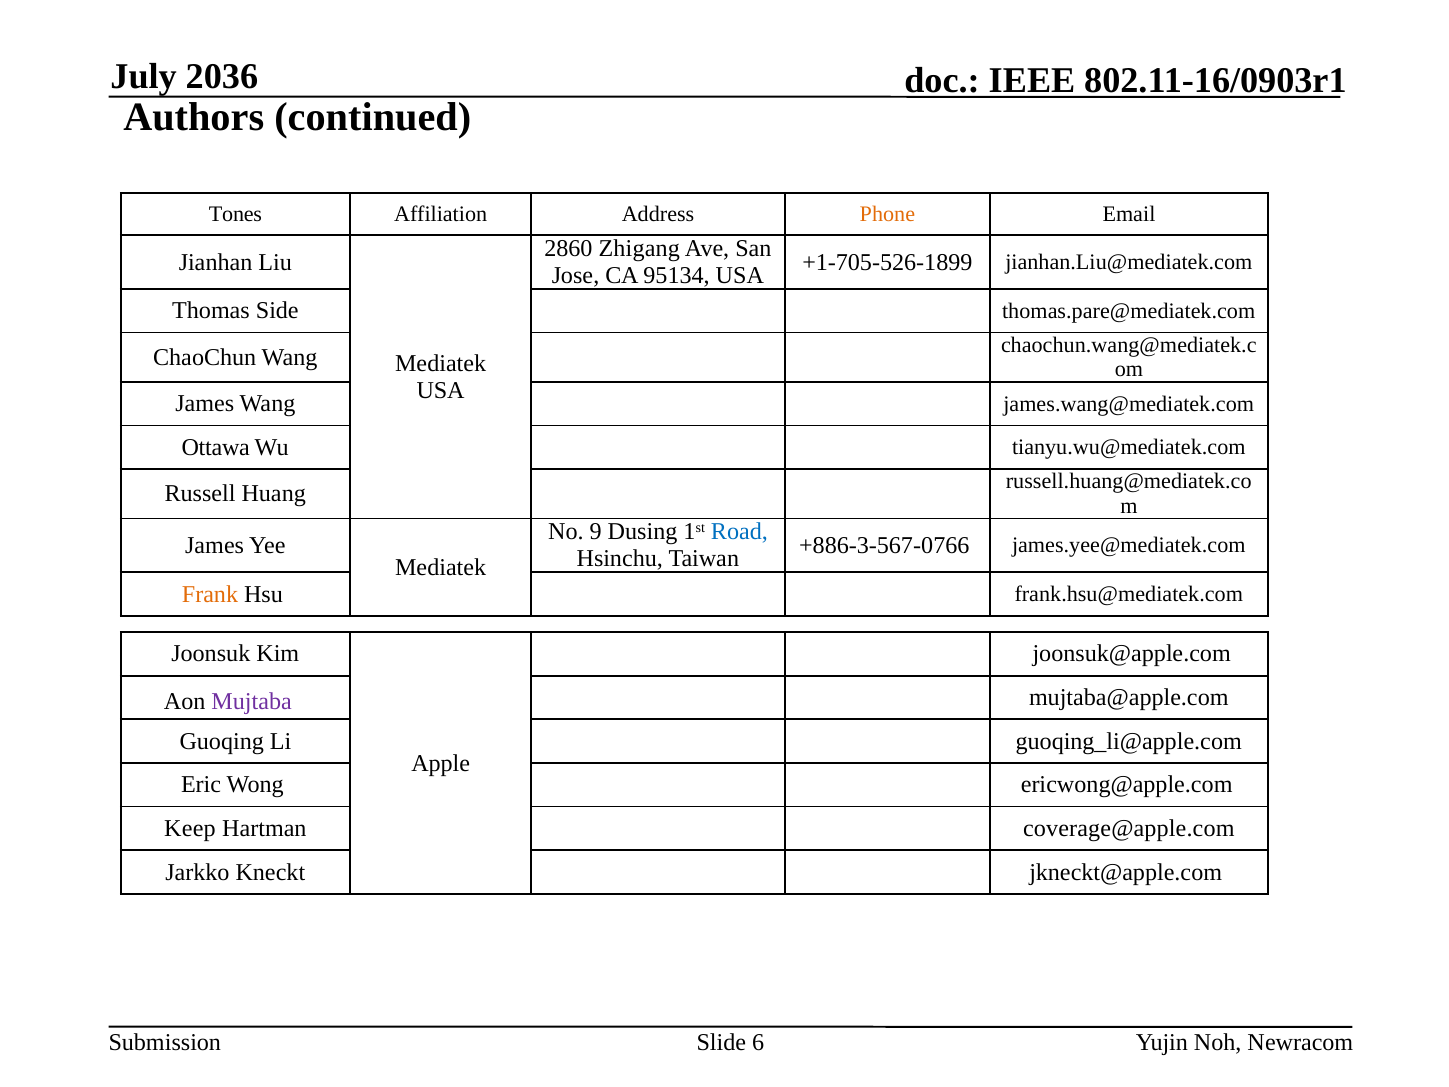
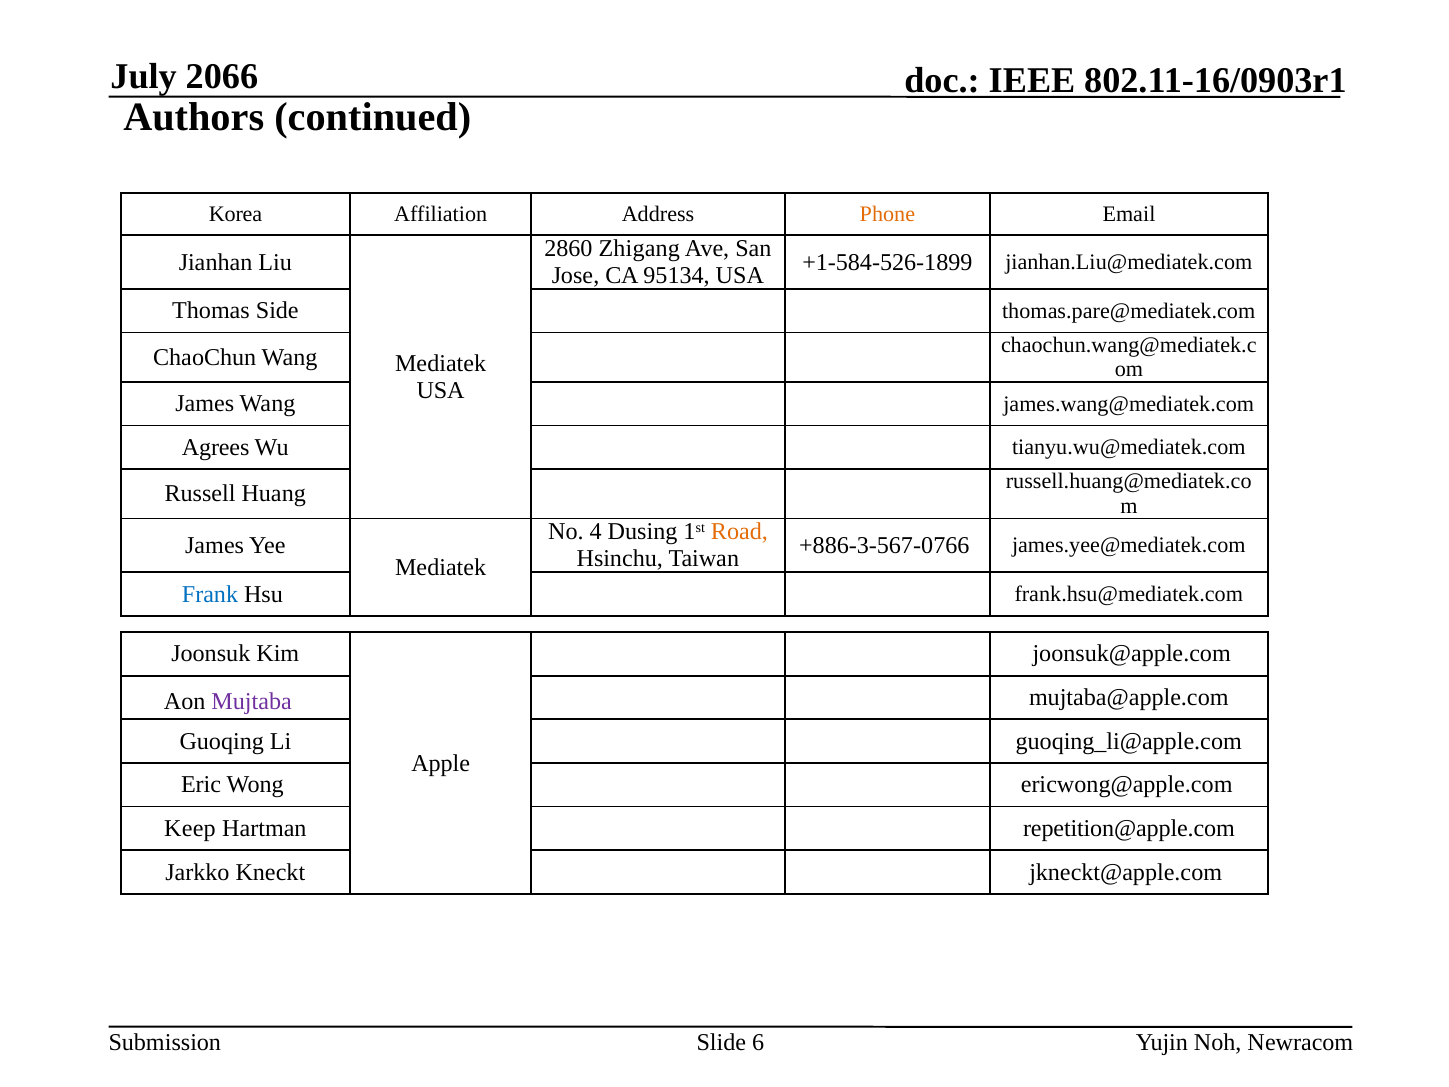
2036: 2036 -> 2066
Tones: Tones -> Korea
+1-705-526-1899: +1-705-526-1899 -> +1-584-526-1899
Ottawa: Ottawa -> Agrees
9: 9 -> 4
Road colour: blue -> orange
Frank colour: orange -> blue
coverage@apple.com: coverage@apple.com -> repetition@apple.com
